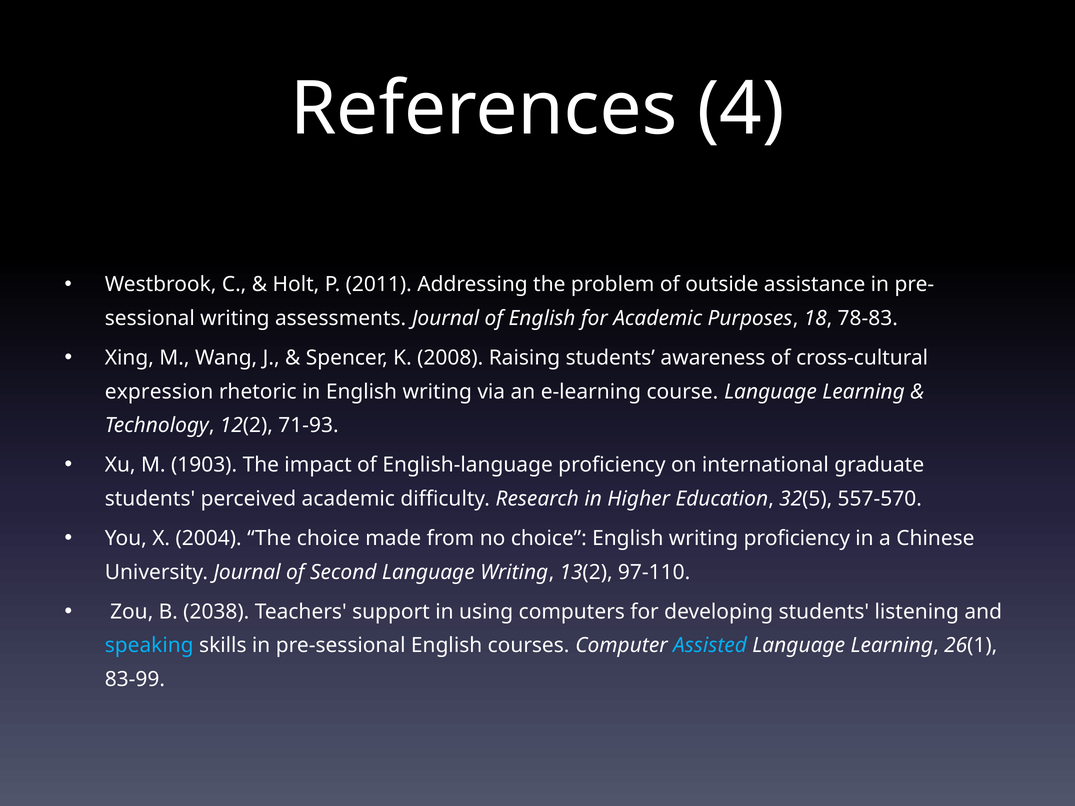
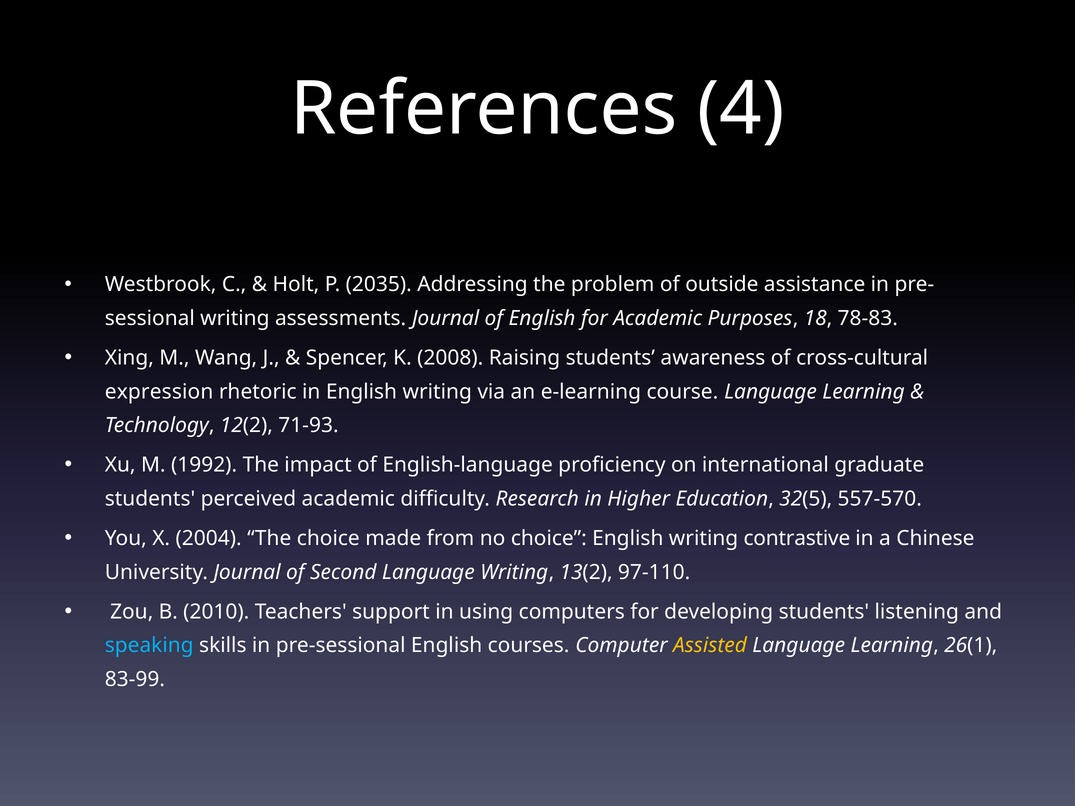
2011: 2011 -> 2035
1903: 1903 -> 1992
writing proficiency: proficiency -> contrastive
2038: 2038 -> 2010
Assisted colour: light blue -> yellow
